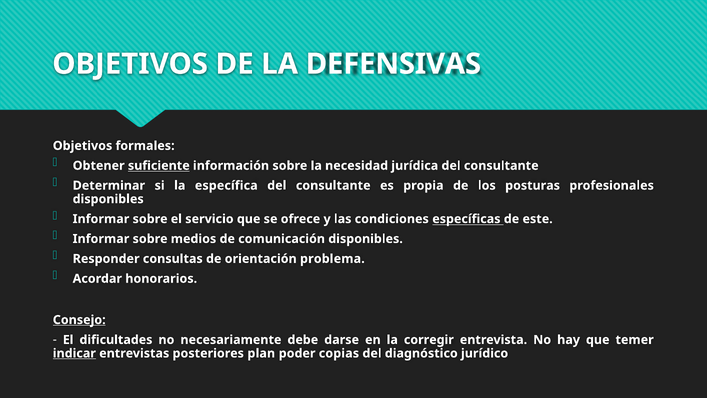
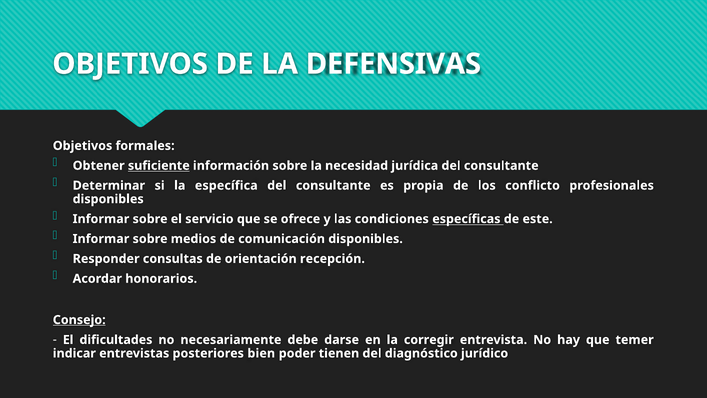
posturas: posturas -> conflicto
problema: problema -> recepción
indicar underline: present -> none
plan: plan -> bien
copias: copias -> tienen
